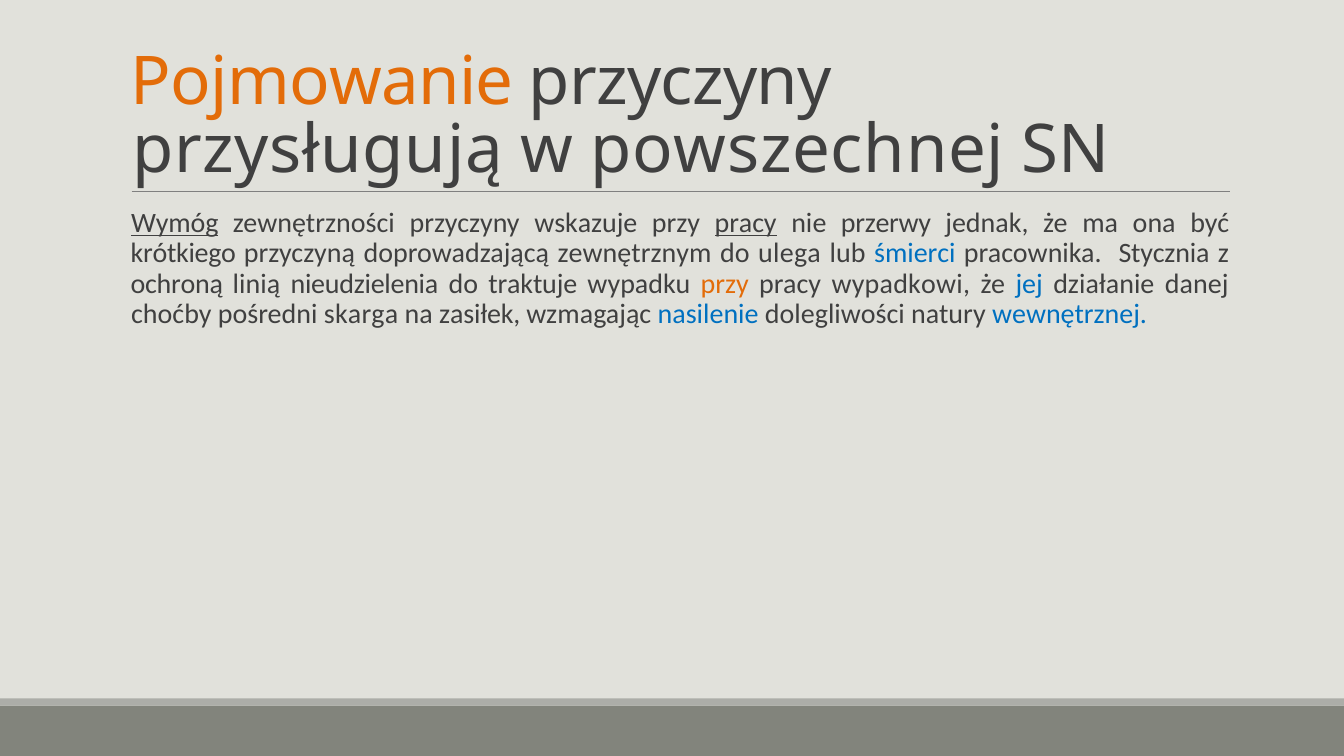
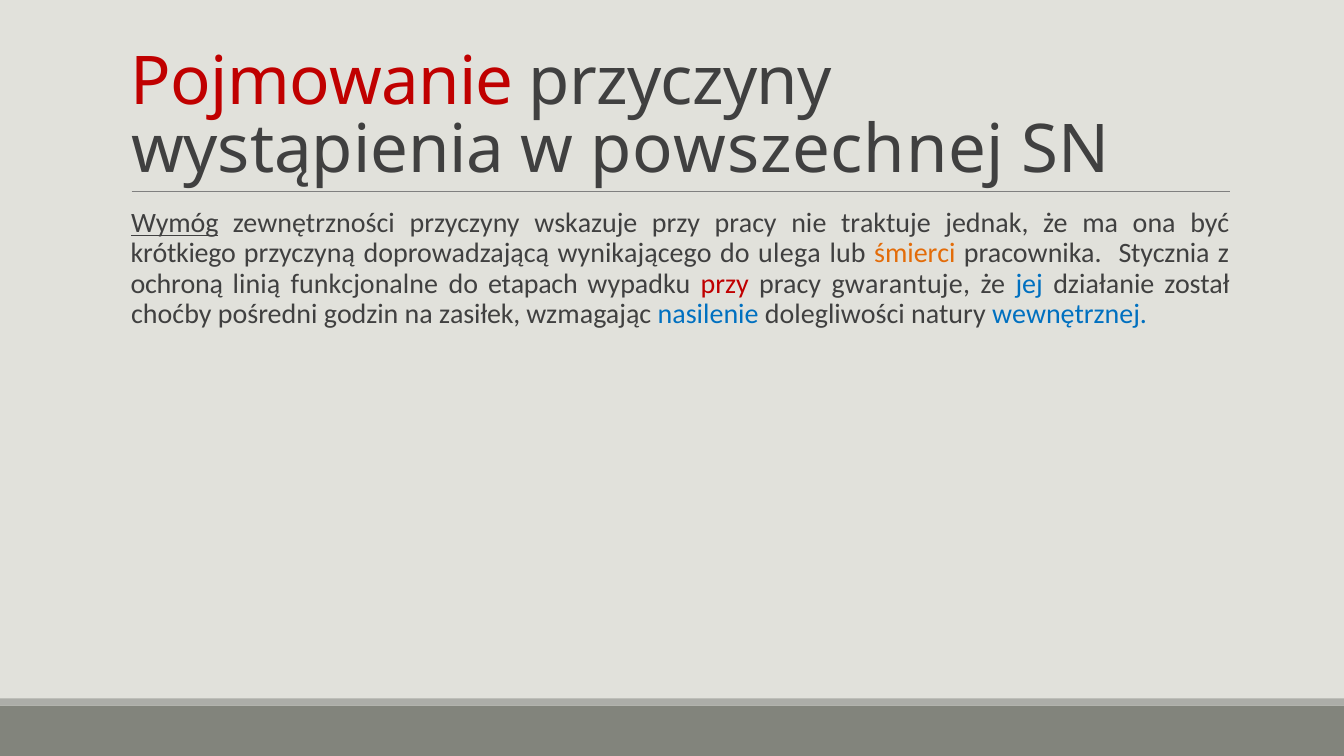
Pojmowanie colour: orange -> red
przysługują: przysługują -> wystąpienia
pracy at (746, 223) underline: present -> none
przerwy: przerwy -> traktuje
zewnętrznym: zewnętrznym -> wynikającego
śmierci colour: blue -> orange
nieudzielenia: nieudzielenia -> funkcjonalne
traktuje: traktuje -> etapach
przy at (725, 284) colour: orange -> red
wypadkowi: wypadkowi -> gwarantuje
danej: danej -> został
skarga: skarga -> godzin
